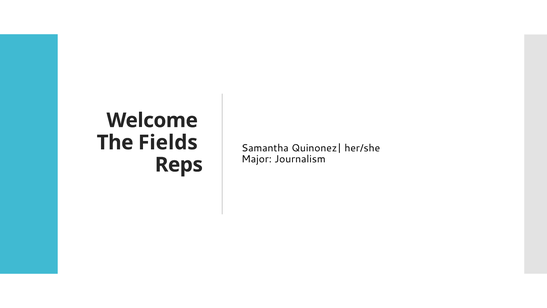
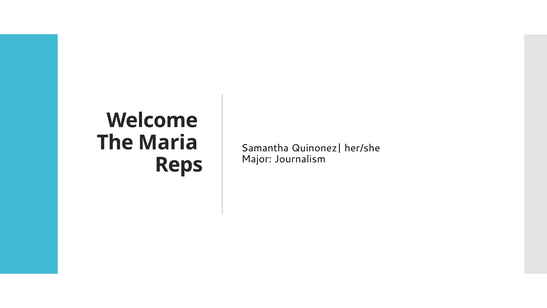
Fields: Fields -> Maria
